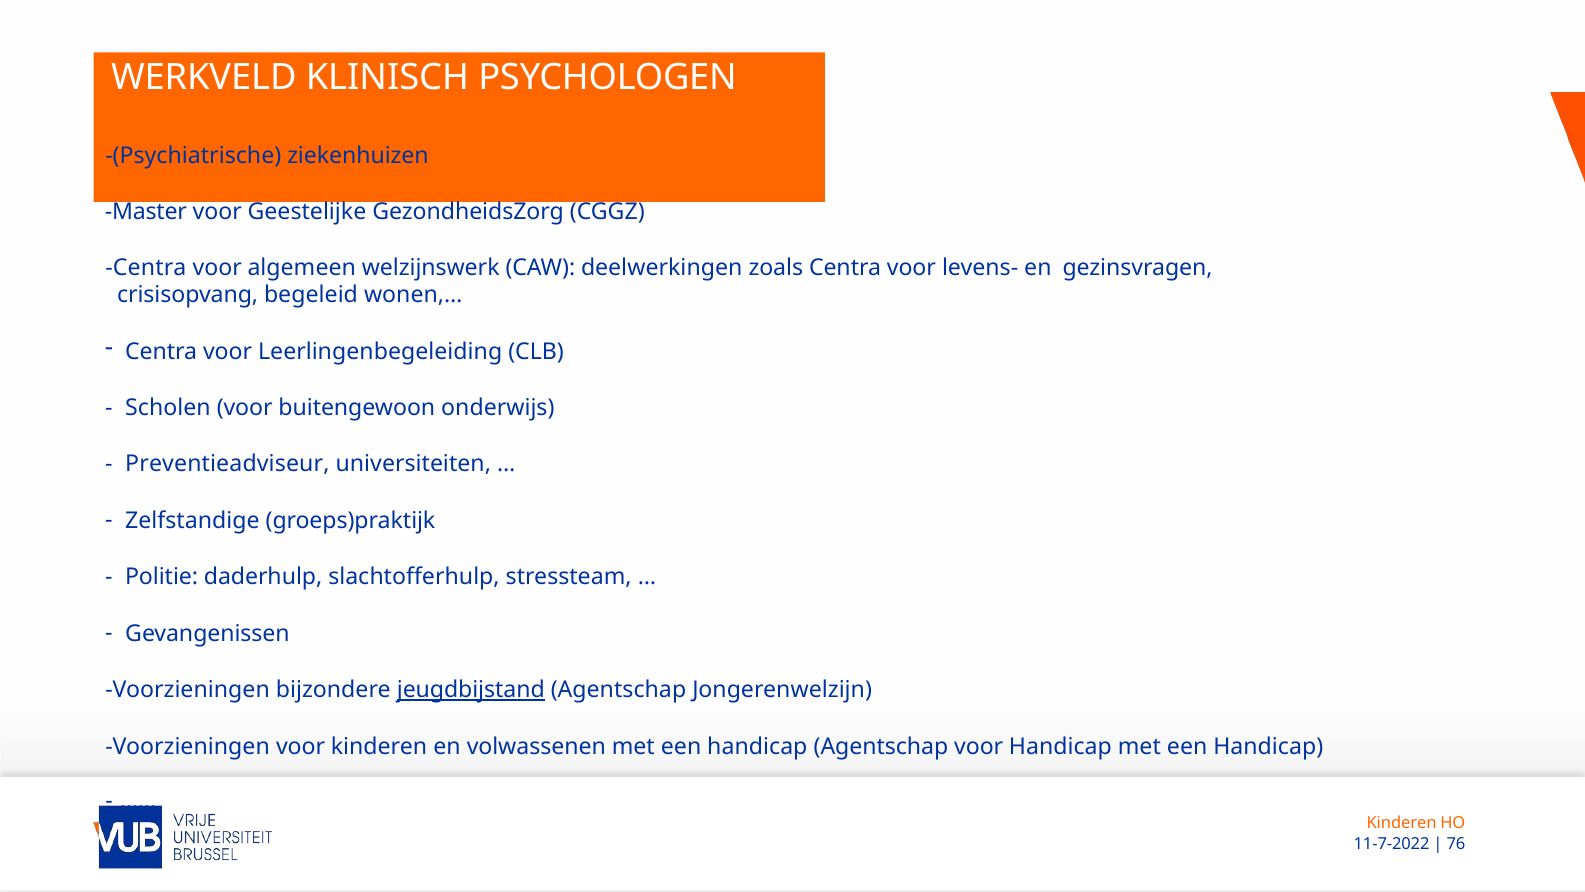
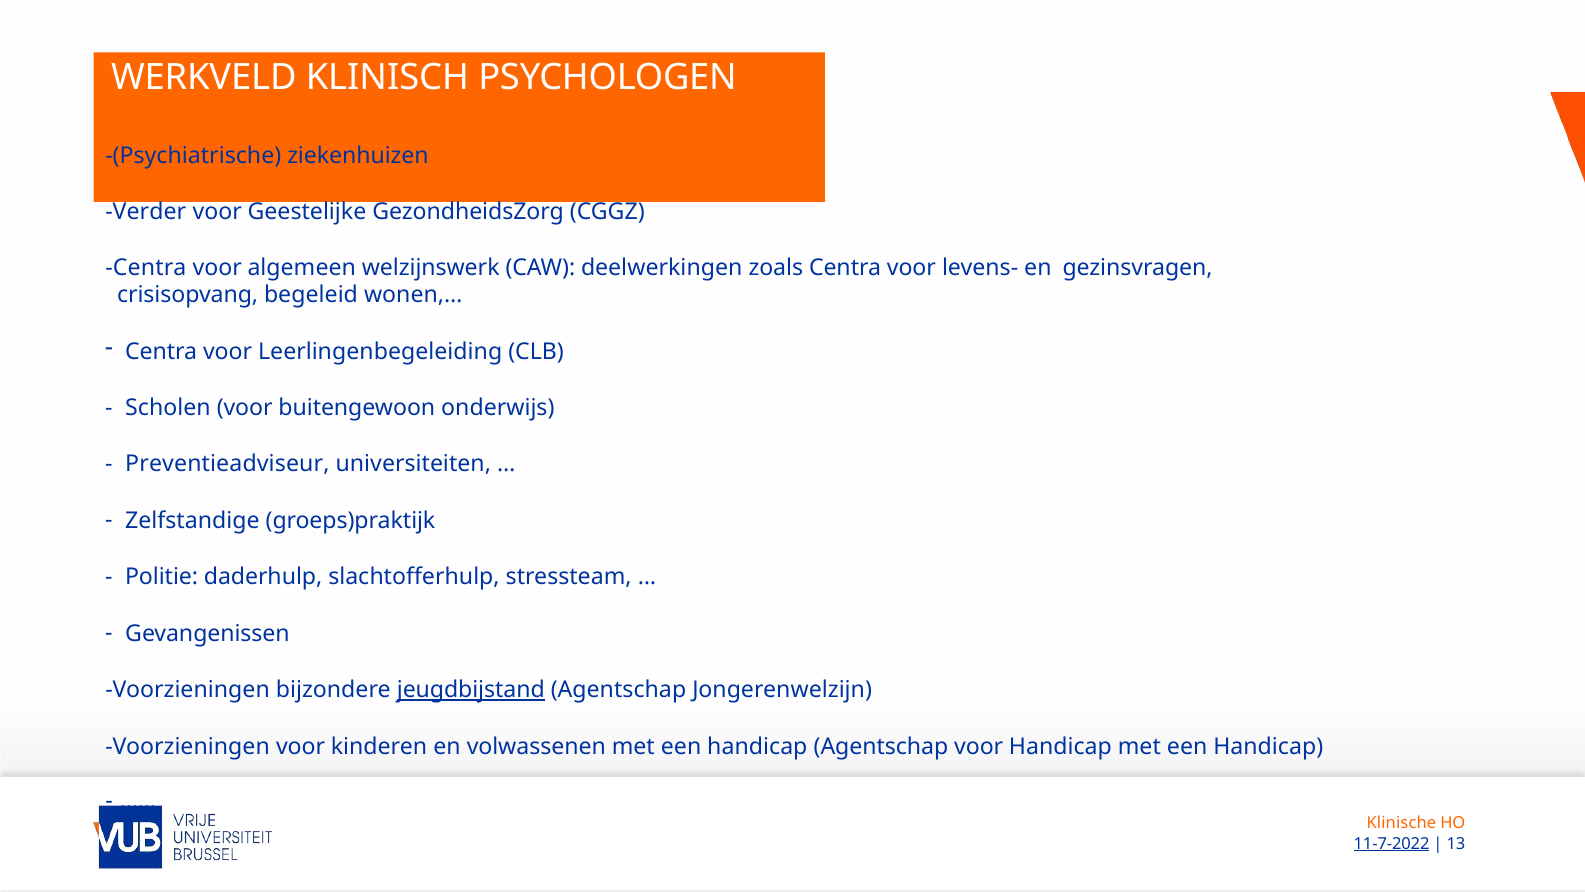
Master: Master -> Verder
Kinderen at (1402, 822): Kinderen -> Klinische
11-7-2022 underline: none -> present
76: 76 -> 13
